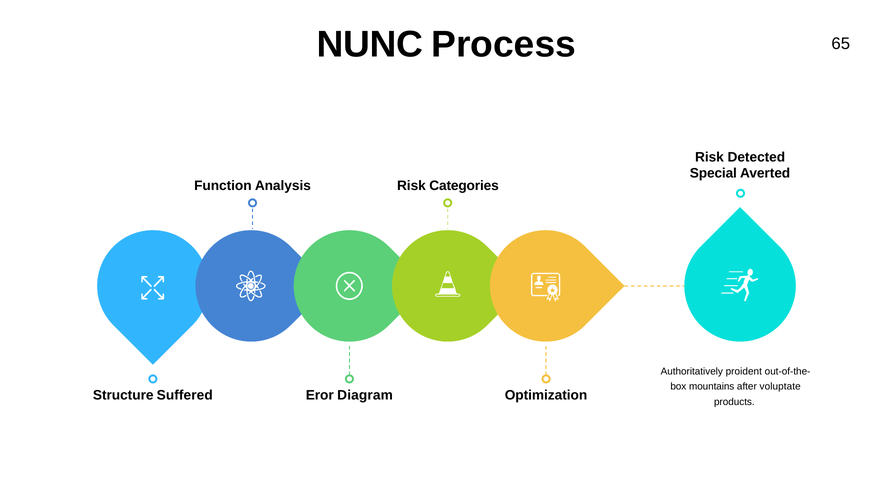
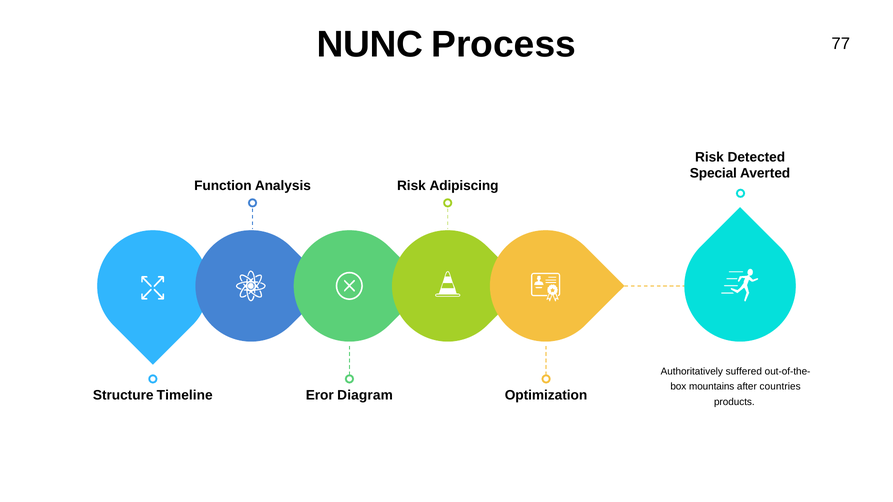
65: 65 -> 77
Categories: Categories -> Adipiscing
proident: proident -> suffered
voluptate: voluptate -> countries
Suffered: Suffered -> Timeline
